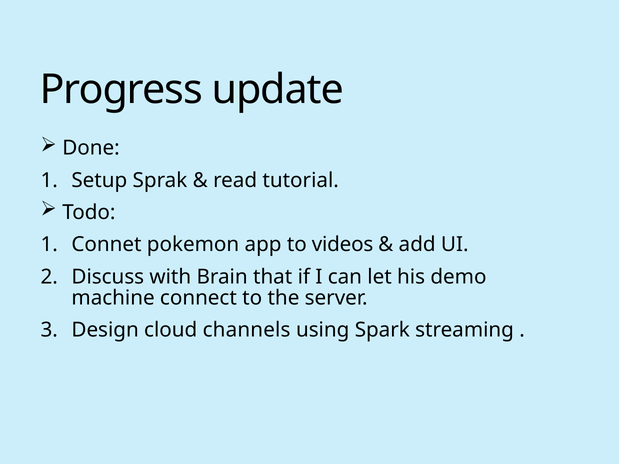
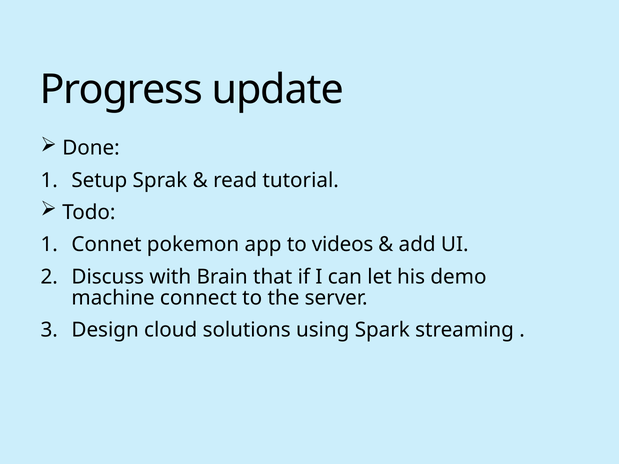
channels: channels -> solutions
